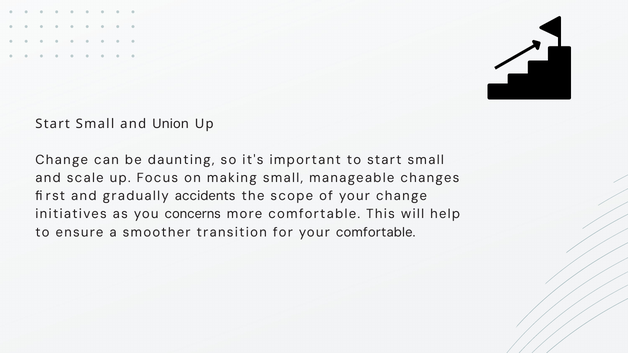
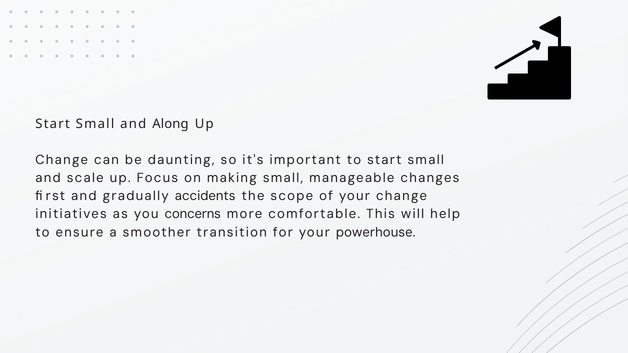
Union: Union -> Along
your comfortable: comfortable -> powerhouse
